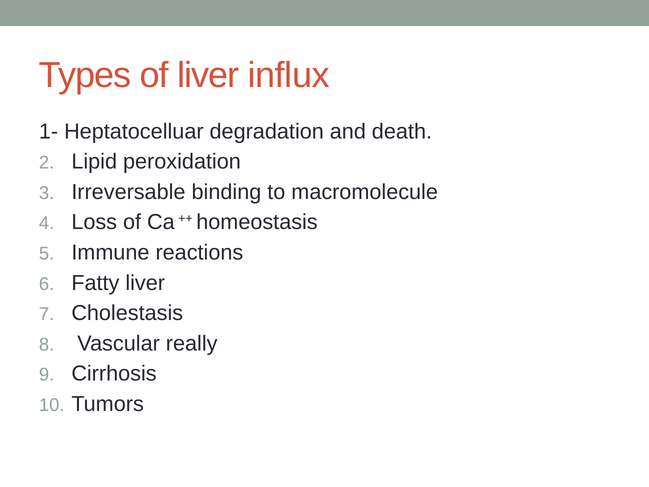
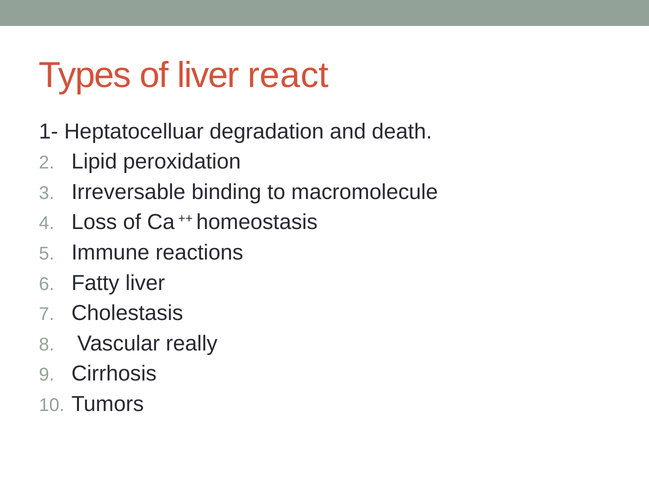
influx: influx -> react
